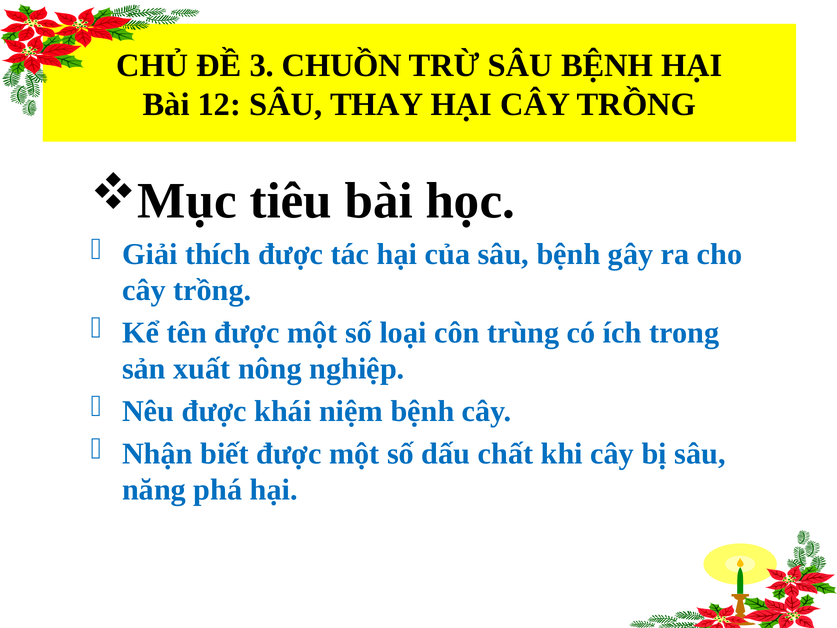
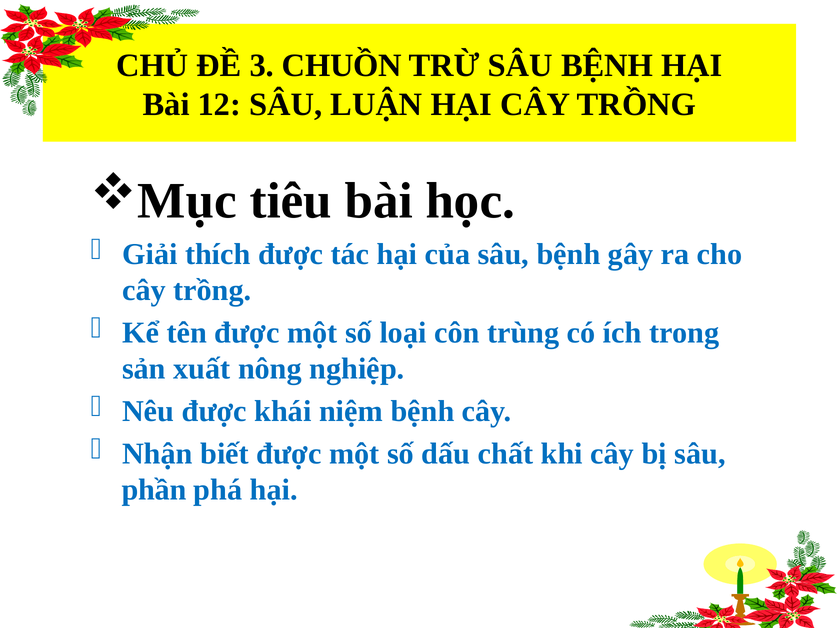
THAY: THAY -> LUẬN
năng: năng -> phần
